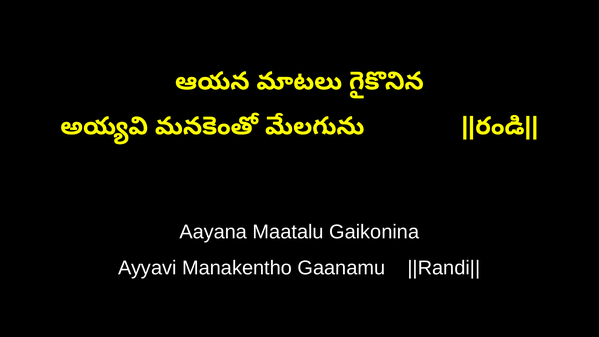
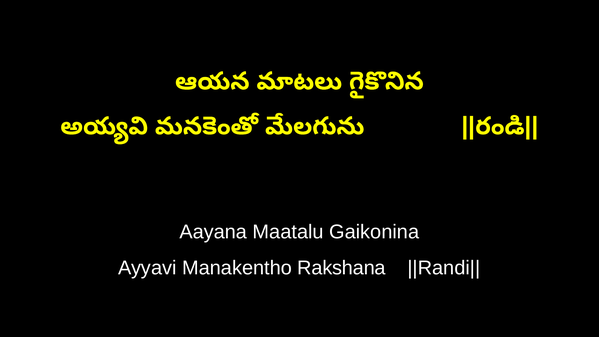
Gaanamu: Gaanamu -> Rakshana
